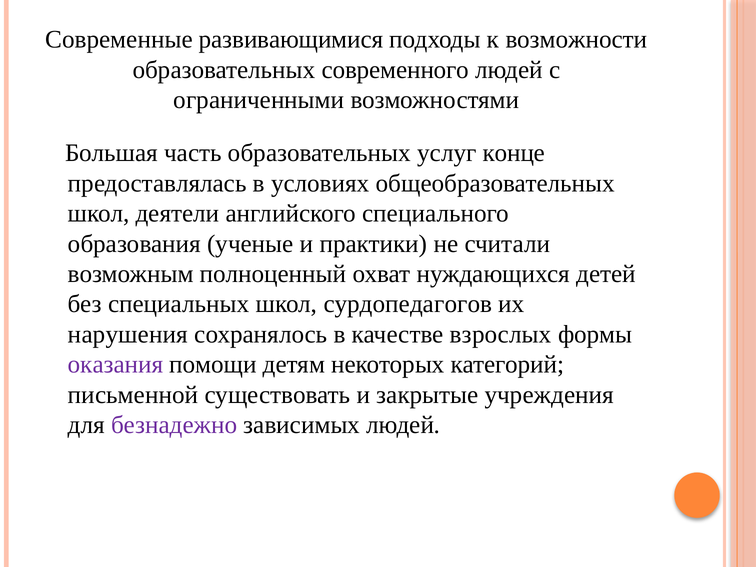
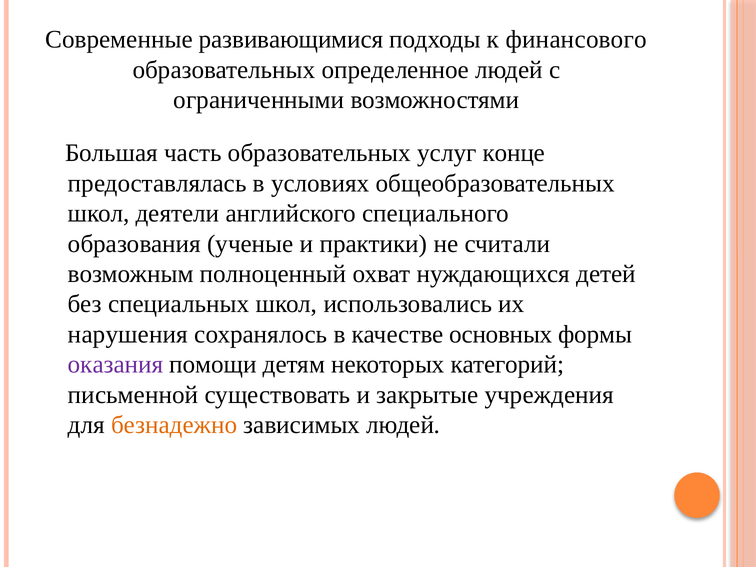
возможности: возможности -> финансового
современного: современного -> определенное
сурдопедагогов: сурдопедагогов -> использовались
взрослых: взрослых -> основных
безнадежно colour: purple -> orange
